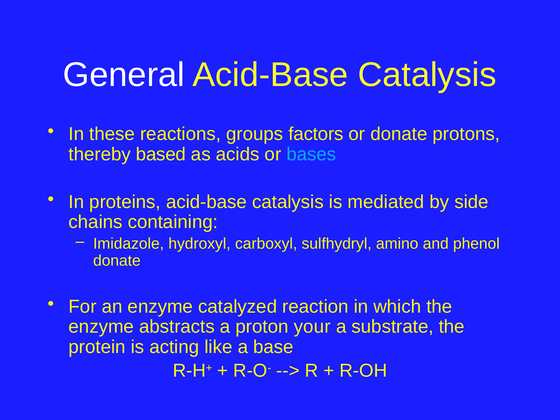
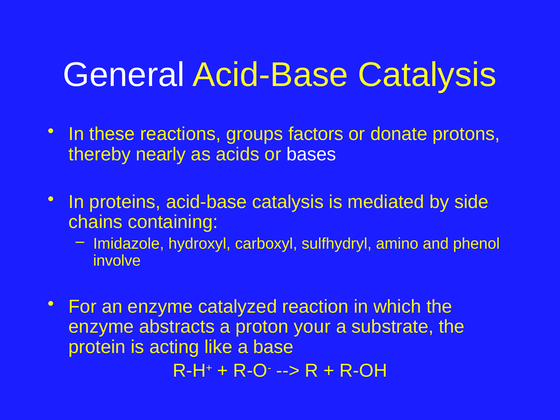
based: based -> nearly
bases colour: light blue -> white
donate at (117, 261): donate -> involve
